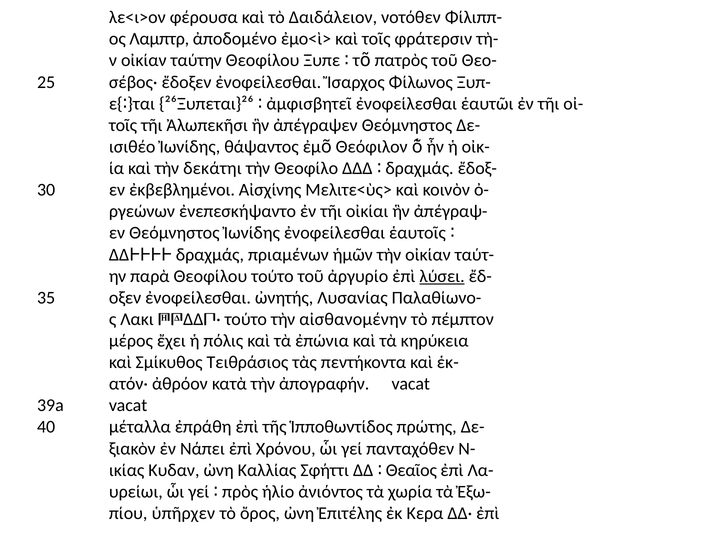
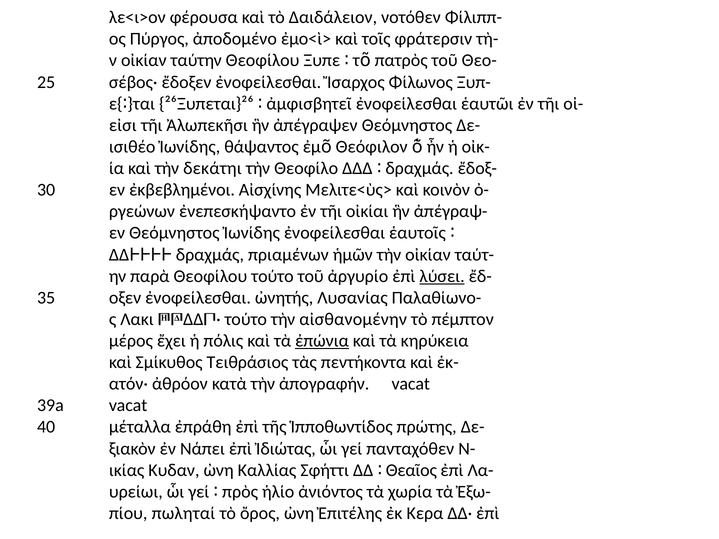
Λαμπτρ: Λαμπτρ -> Πύργος
τοῖς at (123, 125): τοῖς -> εἰσι
ἐπώνια underline: none -> present
Χρόνου: Χρόνου -> Ἰδιώτας
ὑπῆρχεν: ὑπῆρχεν -> πωληταί
